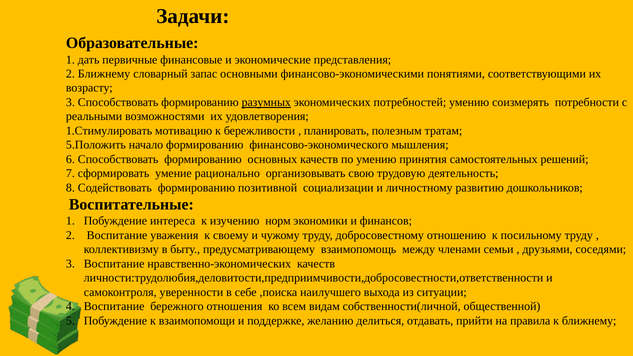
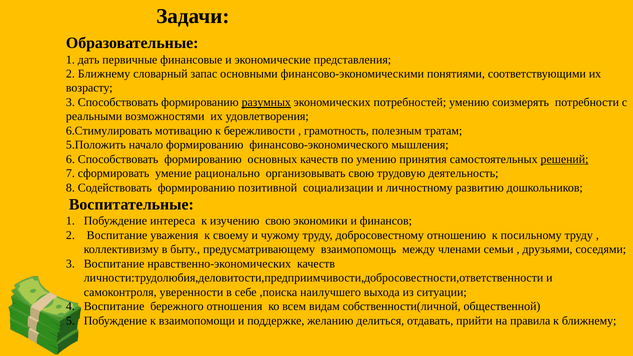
1.Стимулировать: 1.Стимулировать -> 6.Стимулировать
планировать: планировать -> грамотность
решений underline: none -> present
изучению норм: норм -> свою
